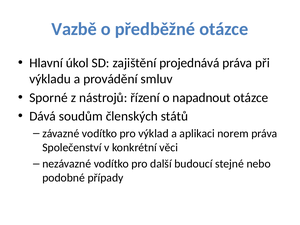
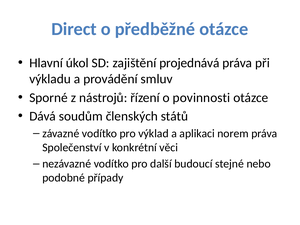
Vazbě: Vazbě -> Direct
napadnout: napadnout -> povinnosti
